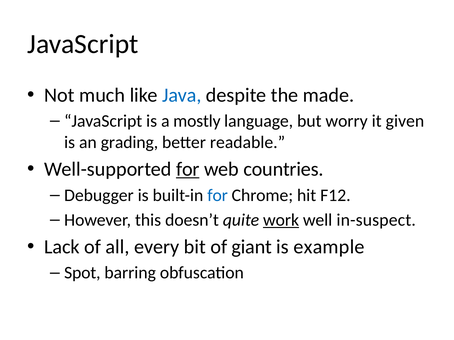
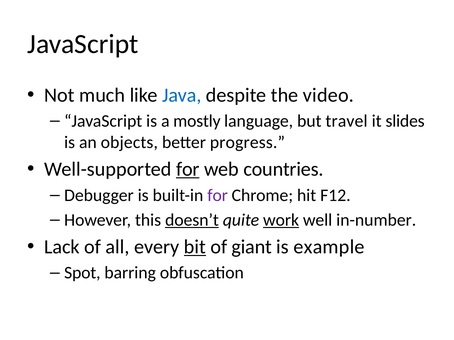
made: made -> video
worry: worry -> travel
given: given -> slides
grading: grading -> objects
readable: readable -> progress
for at (218, 196) colour: blue -> purple
doesn’t underline: none -> present
in-suspect: in-suspect -> in-number
bit underline: none -> present
